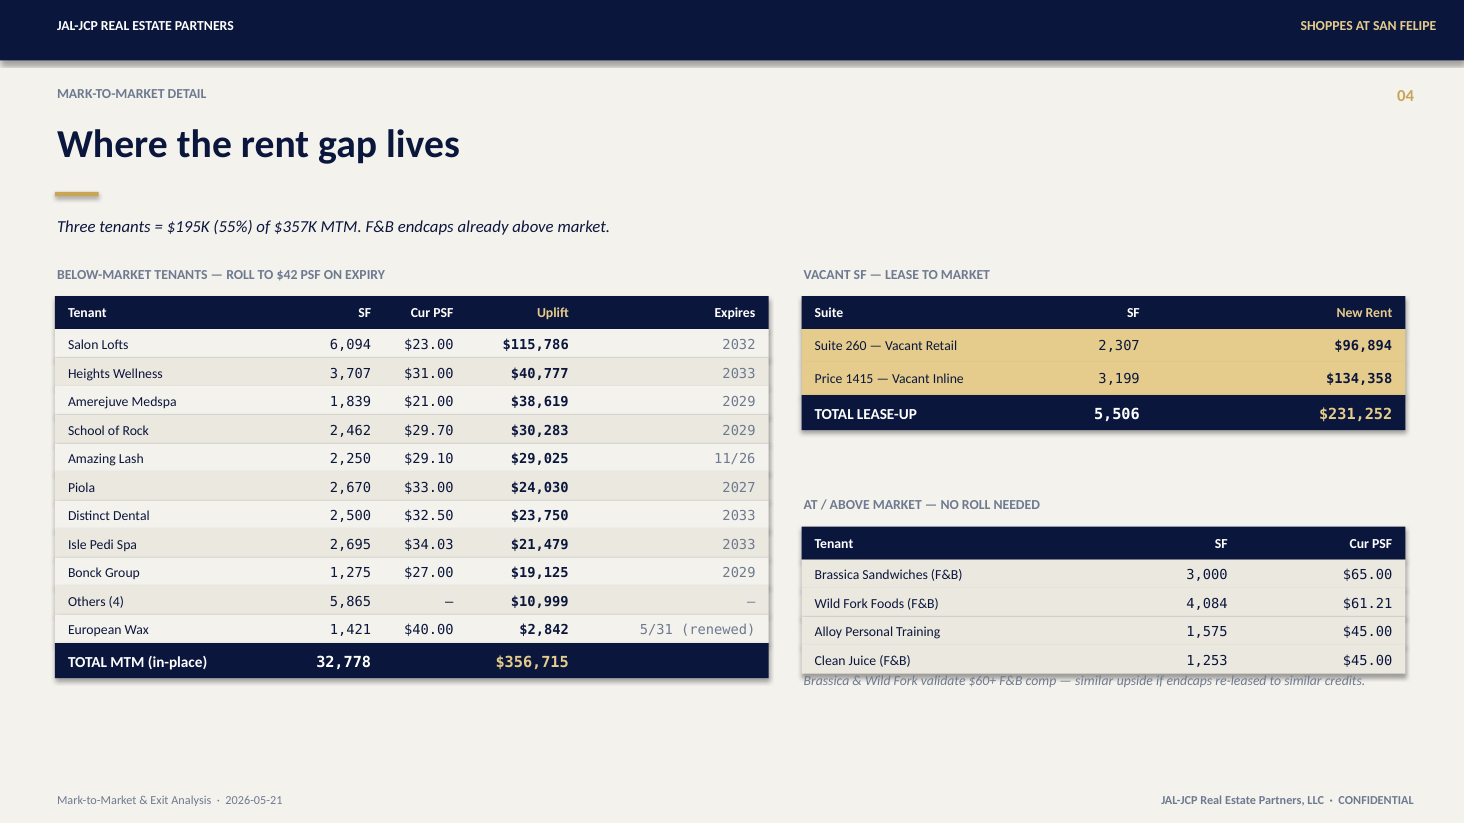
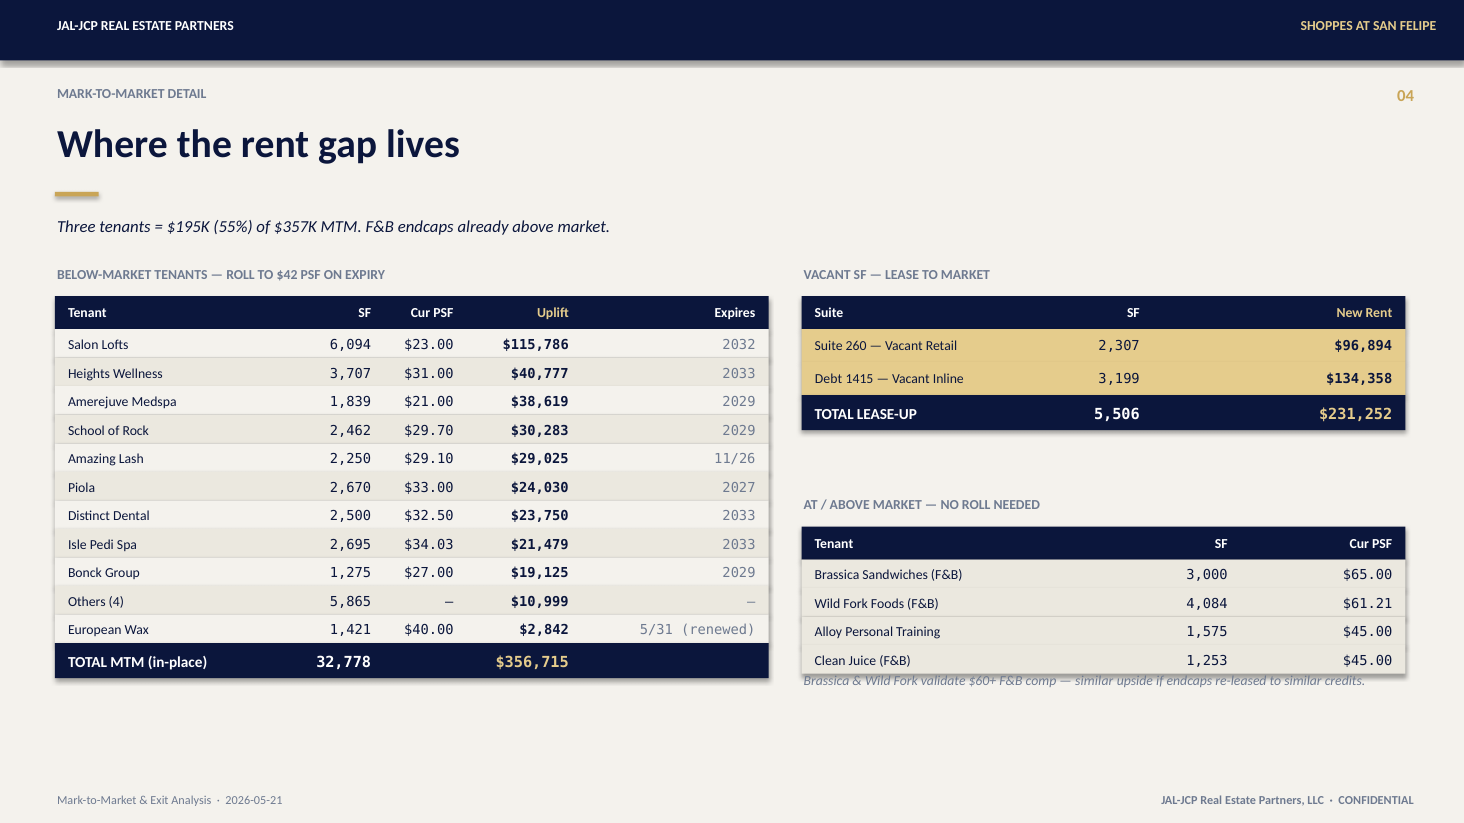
Price: Price -> Debt
